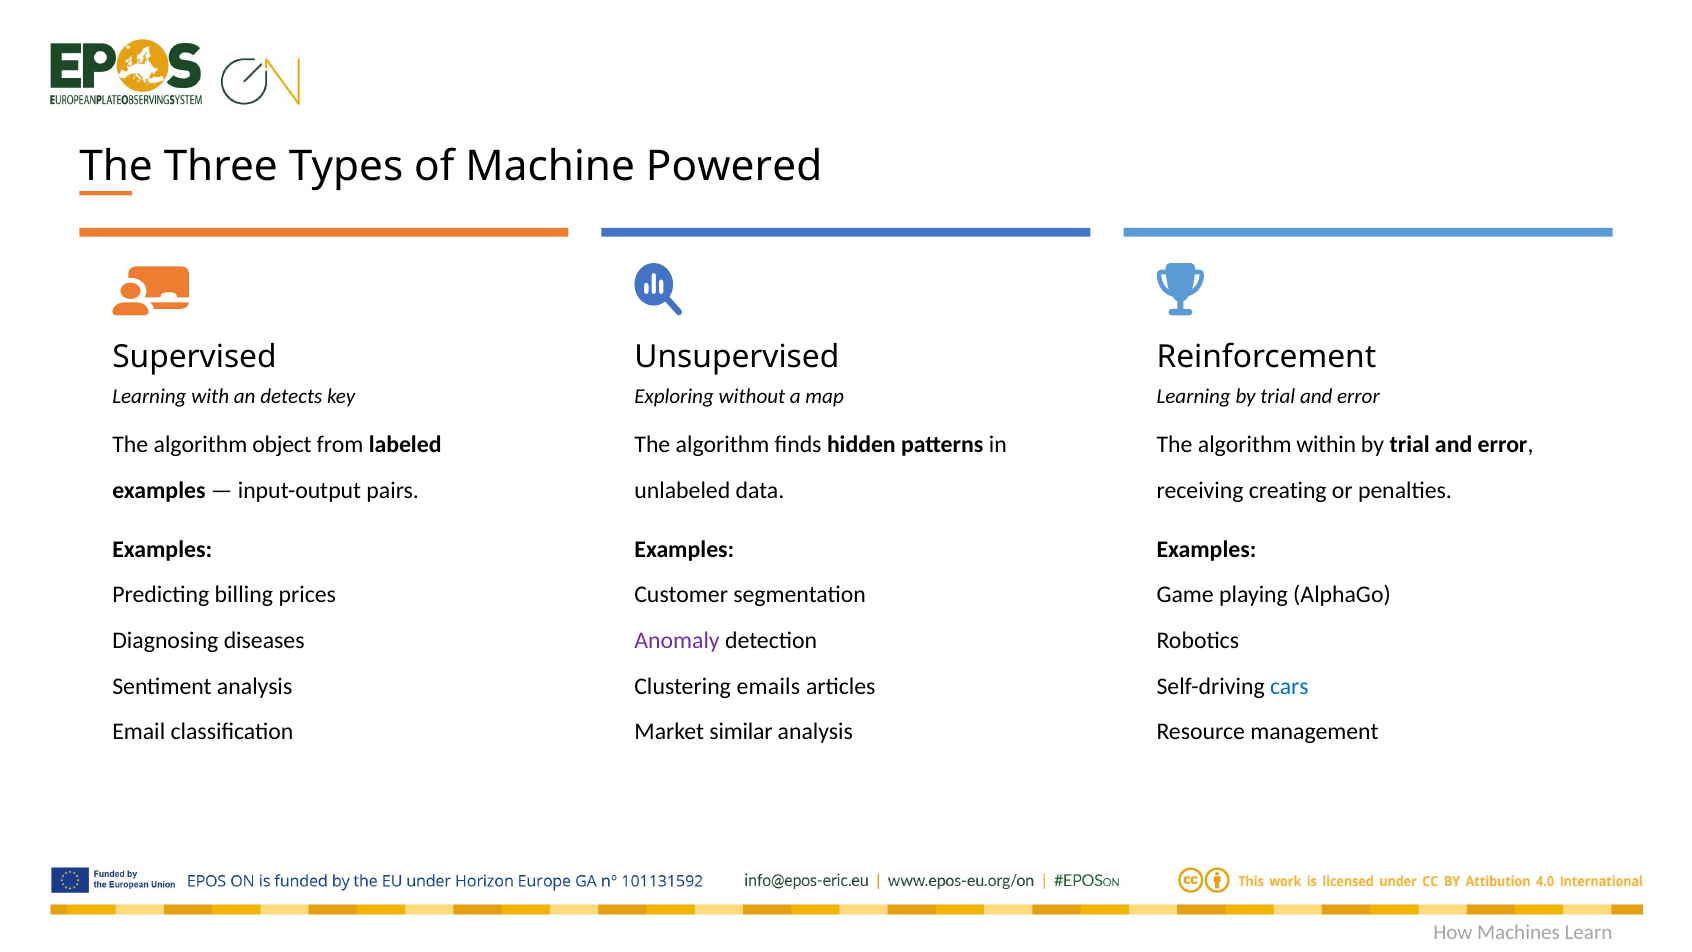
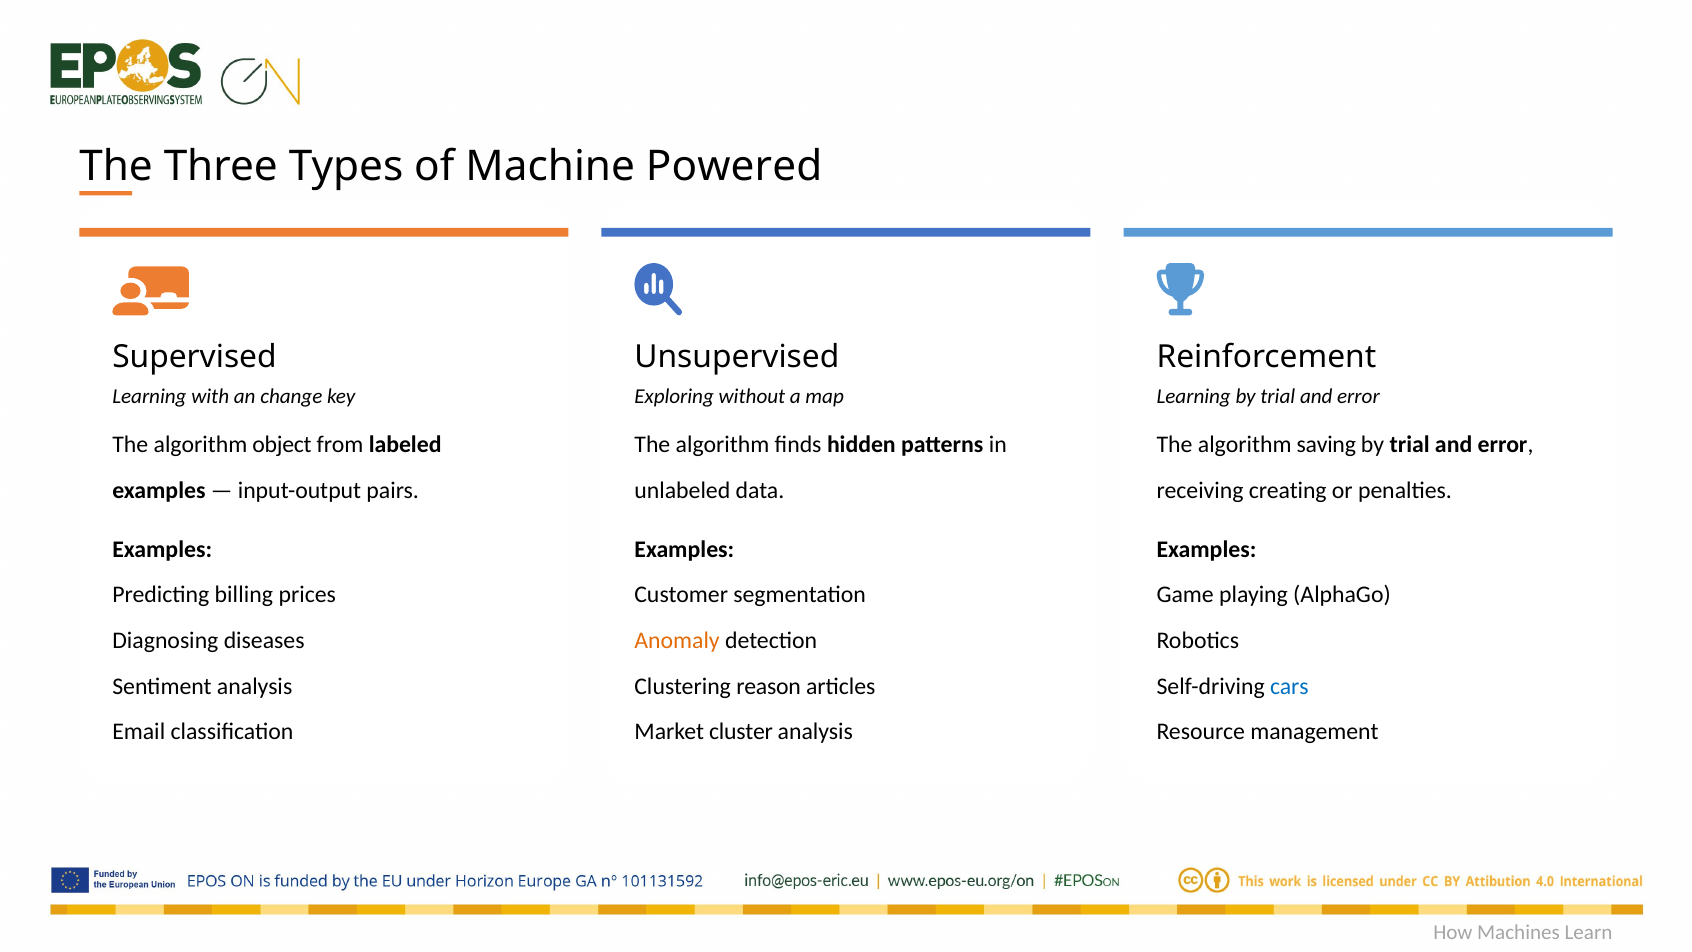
detects: detects -> change
within: within -> saving
Anomaly colour: purple -> orange
emails: emails -> reason
similar: similar -> cluster
